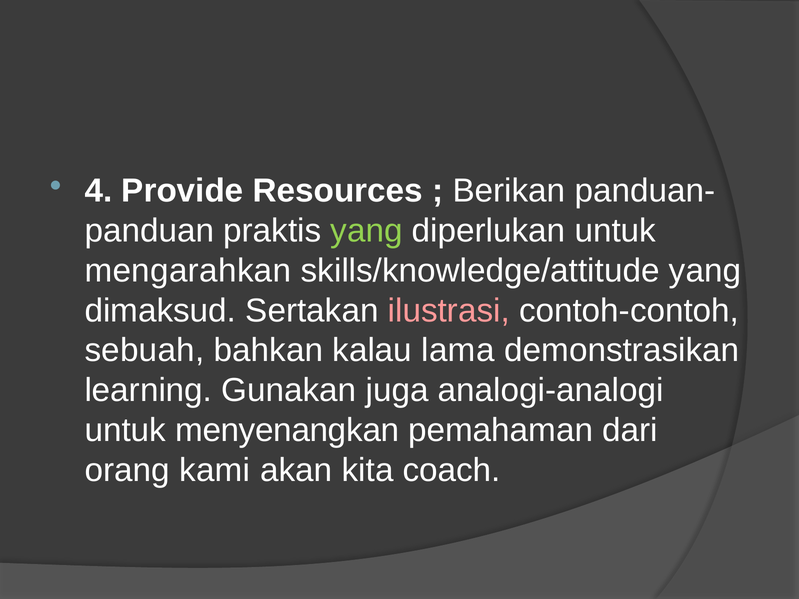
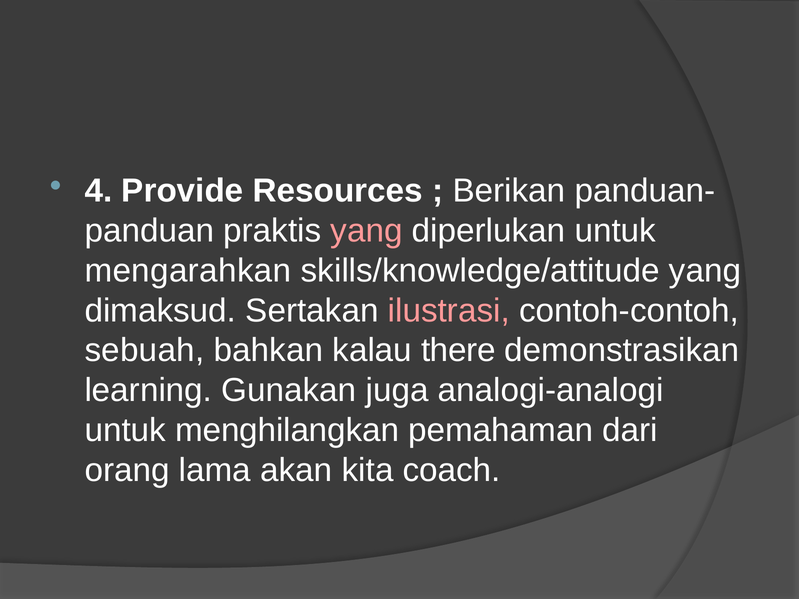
yang at (367, 231) colour: light green -> pink
lama: lama -> there
menyenangkan: menyenangkan -> menghilangkan
kami: kami -> lama
